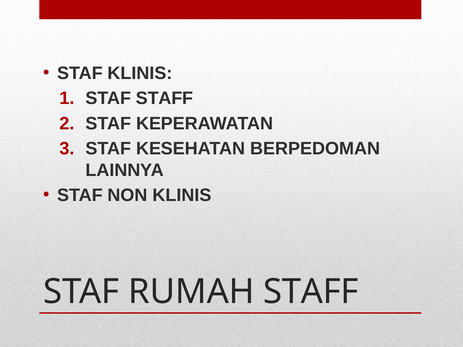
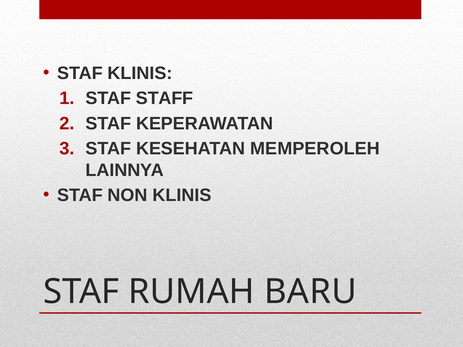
BERPEDOMAN: BERPEDOMAN -> MEMPEROLEH
RUMAH STAFF: STAFF -> BARU
